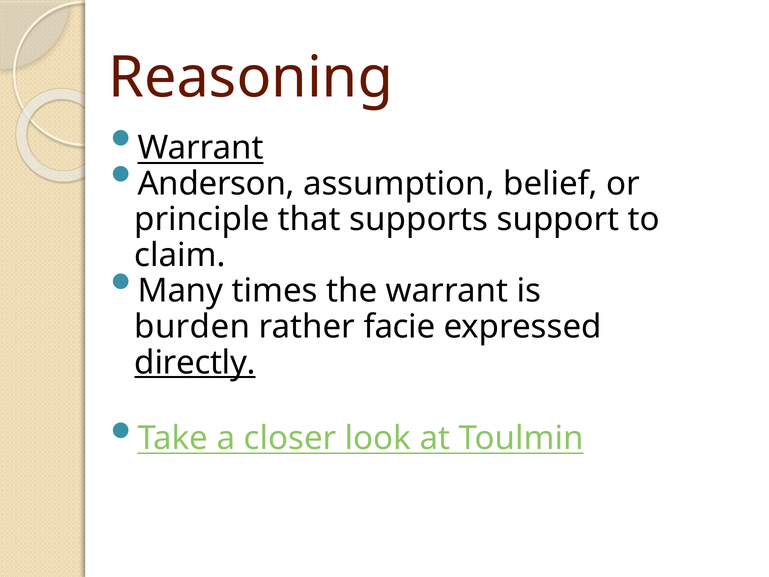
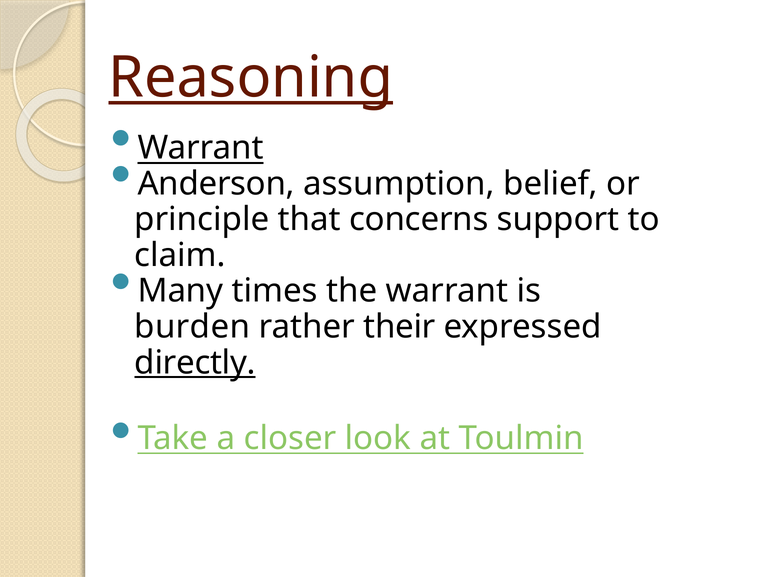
Reasoning underline: none -> present
supports: supports -> concerns
facie: facie -> their
